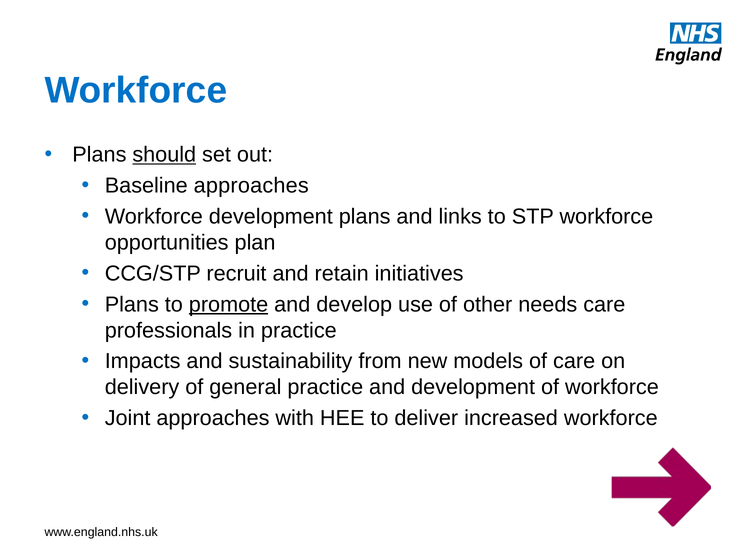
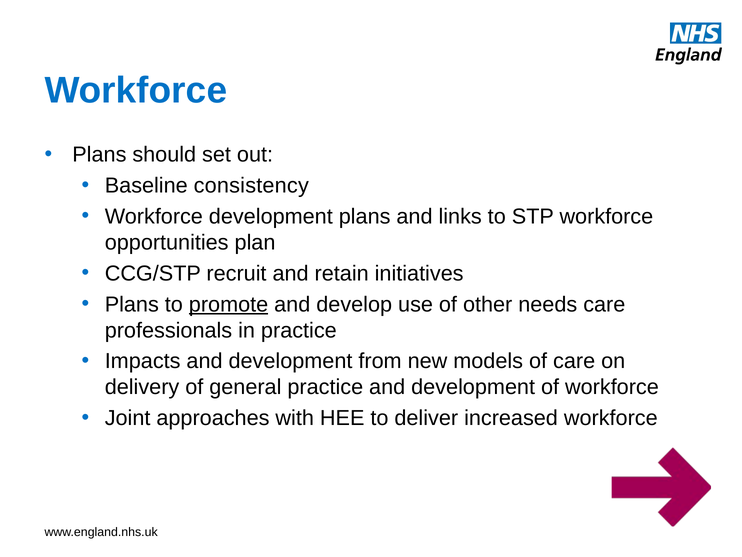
should underline: present -> none
Baseline approaches: approaches -> consistency
Impacts and sustainability: sustainability -> development
